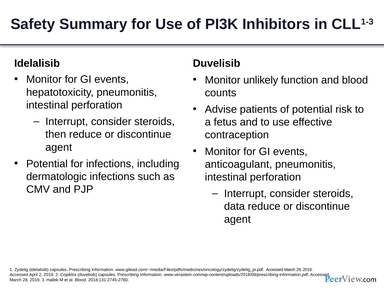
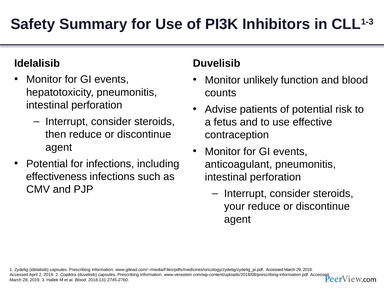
dermatologic: dermatologic -> effectiveness
data: data -> your
